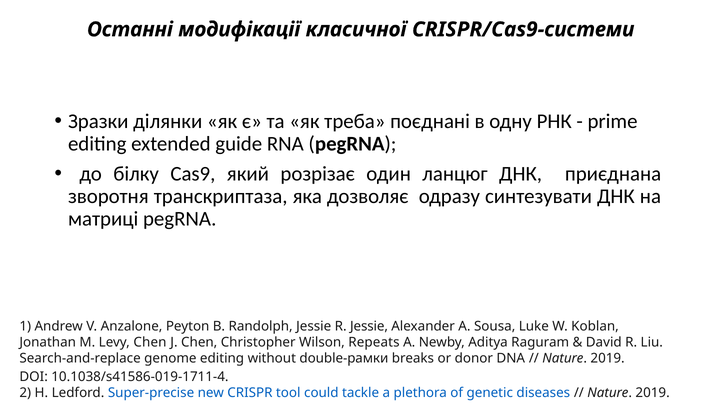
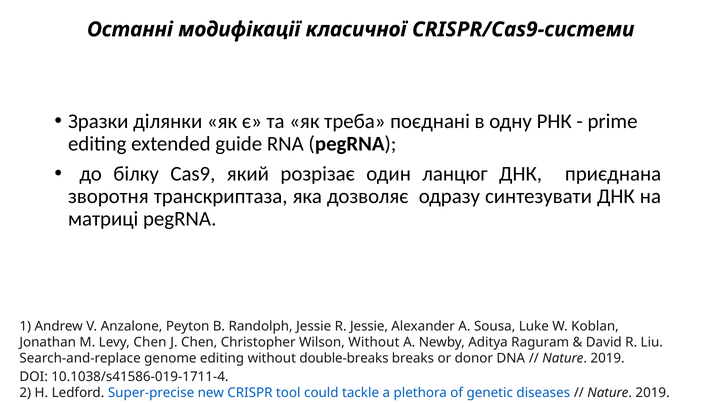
Wilson Repeats: Repeats -> Without
double-рамки: double-рамки -> double-breaks
